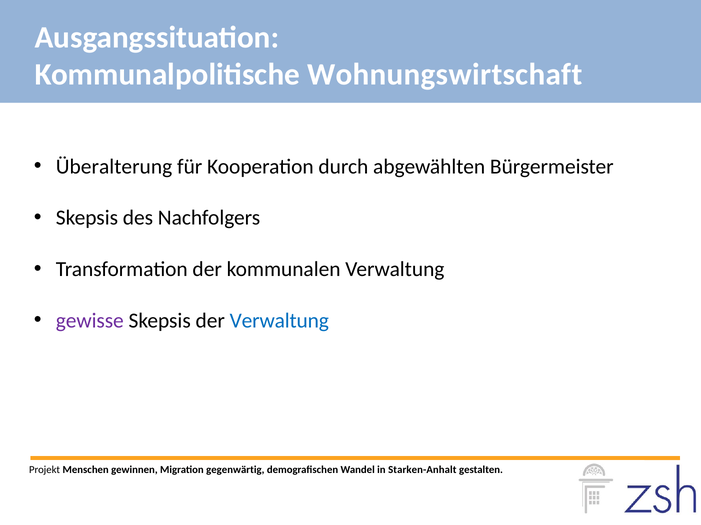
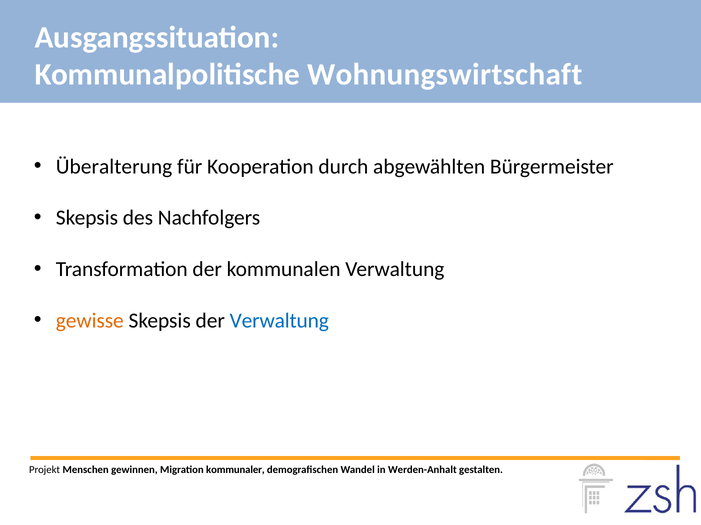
gewisse colour: purple -> orange
gegenwärtig: gegenwärtig -> kommunaler
Starken-Anhalt: Starken-Anhalt -> Werden-Anhalt
